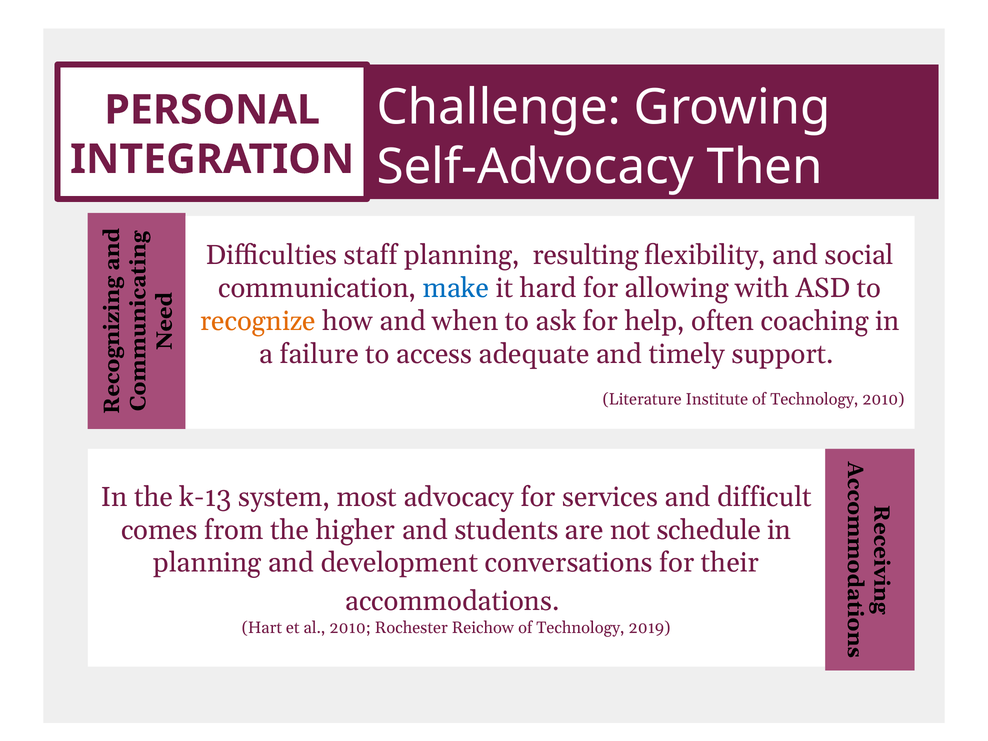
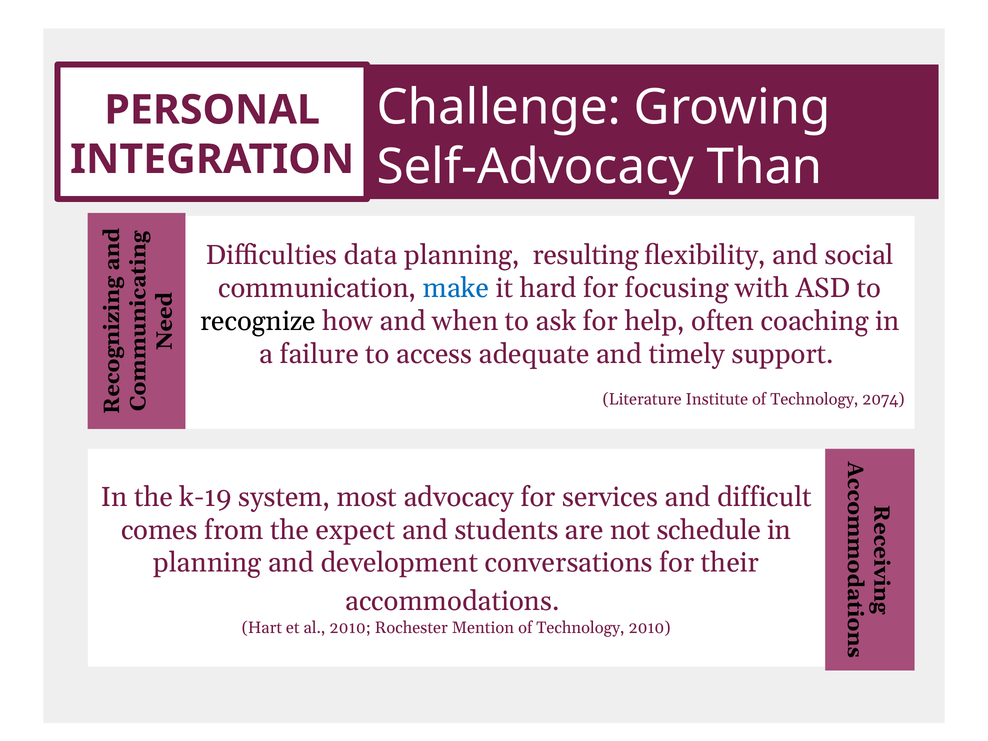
Then: Then -> Than
staff: staff -> data
allowing: allowing -> focusing
recognize colour: orange -> black
Technology 2010: 2010 -> 2074
k-13: k-13 -> k-19
higher: higher -> expect
Reichow: Reichow -> Mention
Technology 2019: 2019 -> 2010
